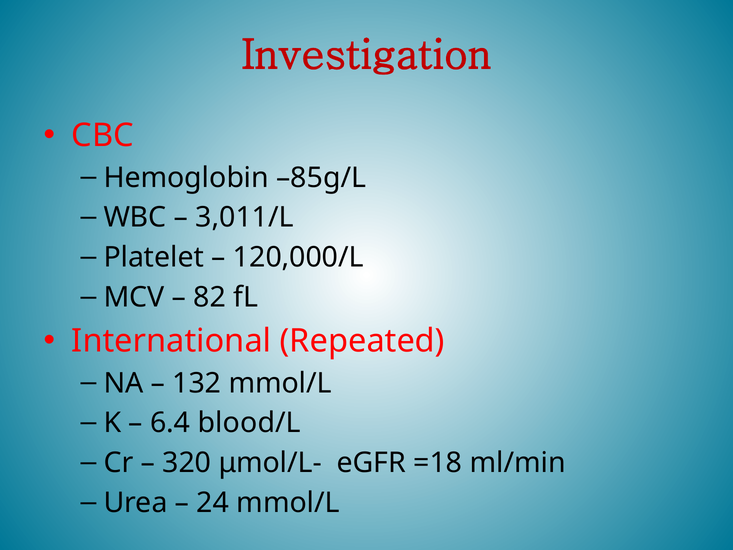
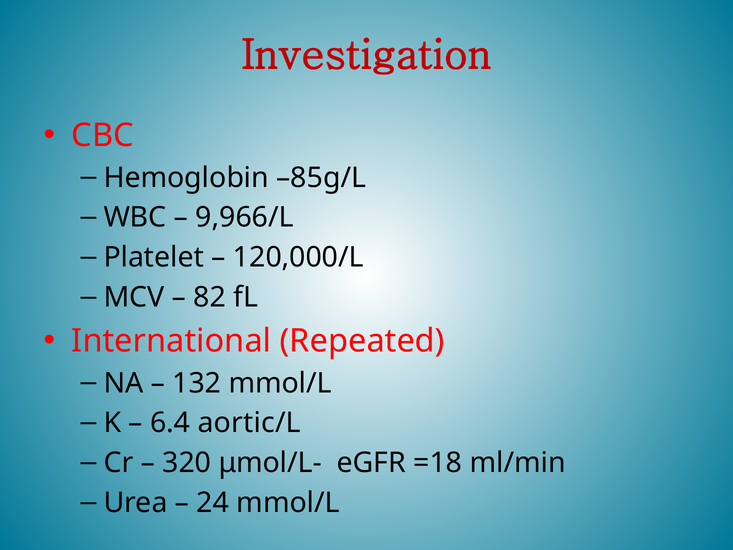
3,011/L: 3,011/L -> 9,966/L
blood/L: blood/L -> aortic/L
